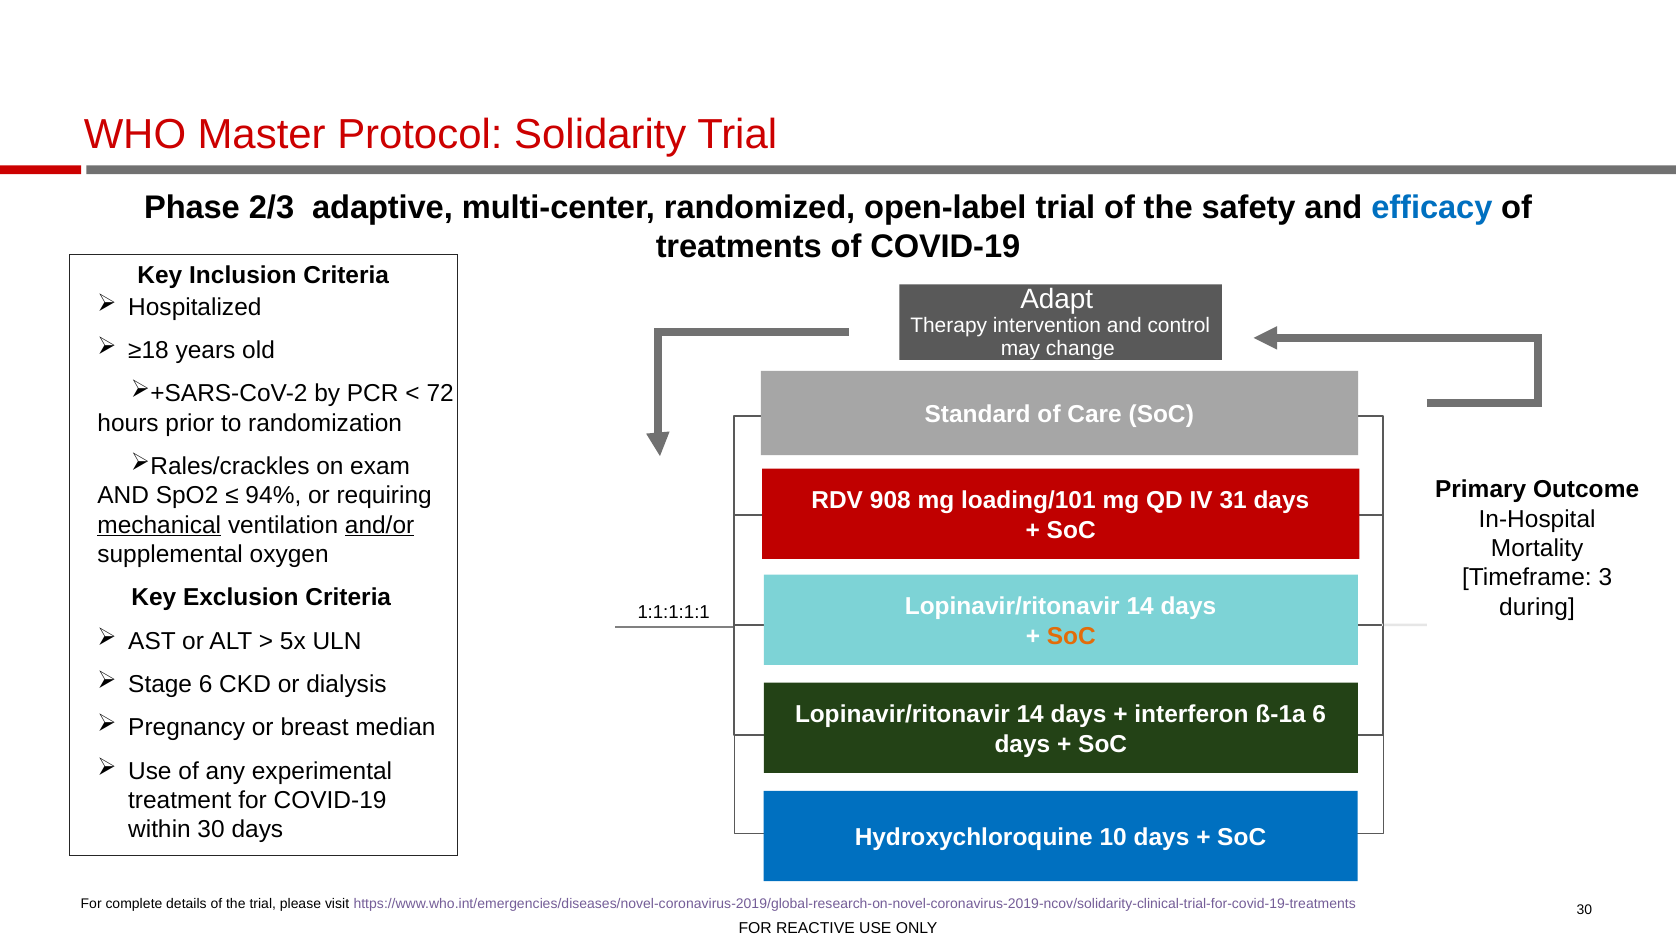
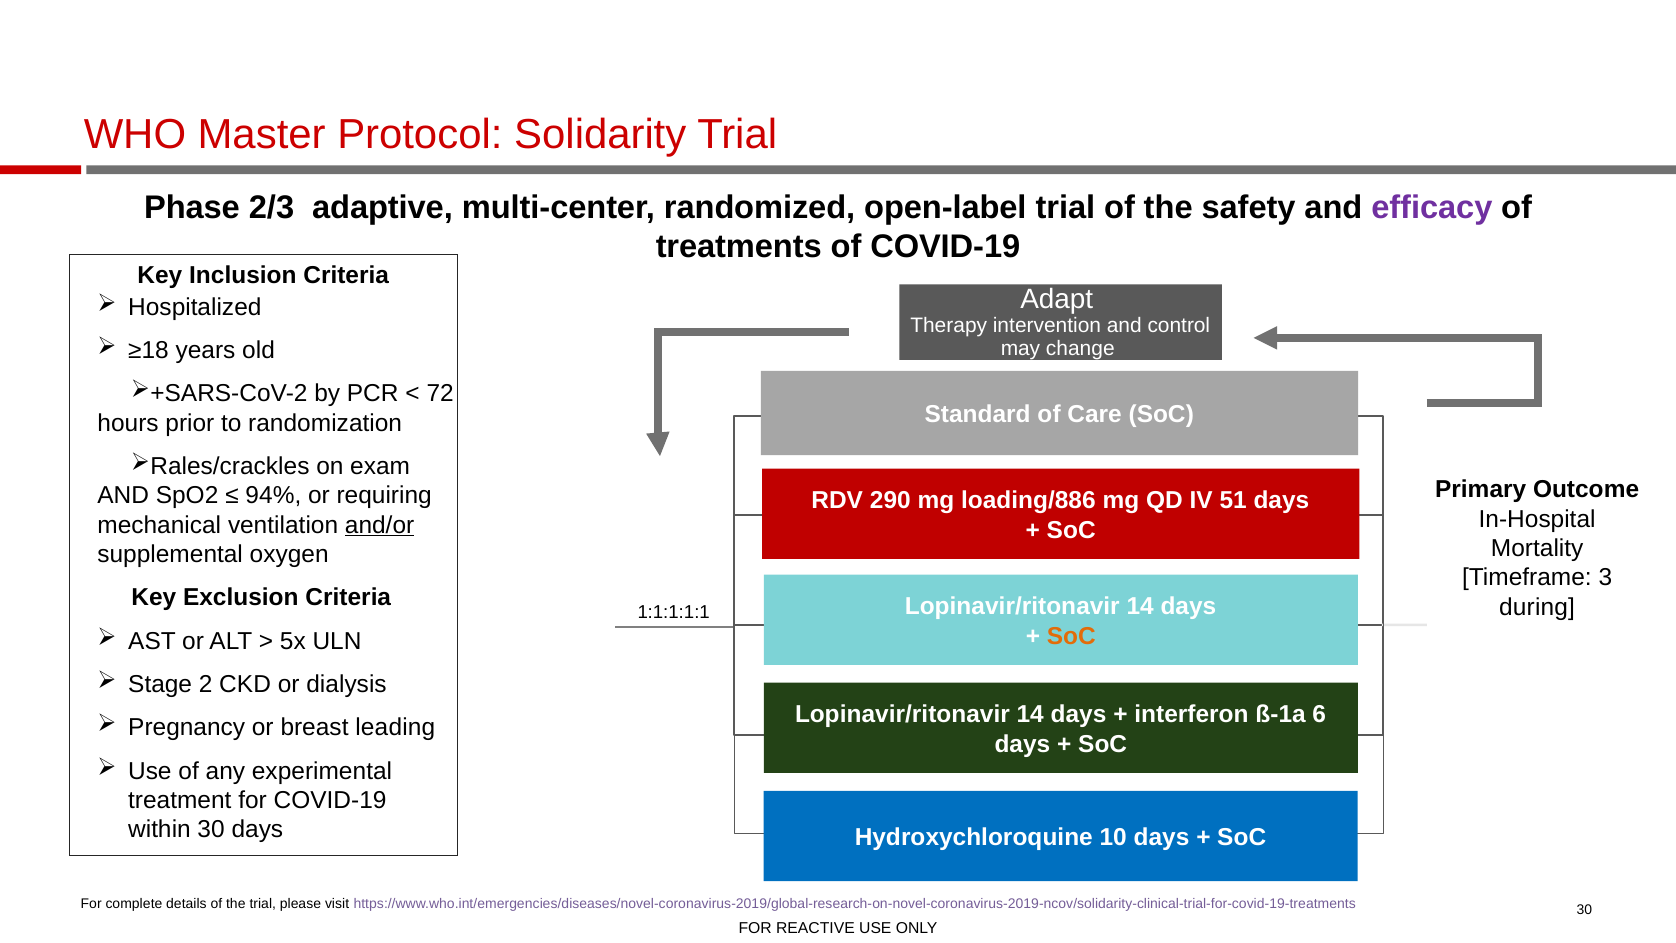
efficacy colour: blue -> purple
908: 908 -> 290
loading/101: loading/101 -> loading/886
31: 31 -> 51
mechanical underline: present -> none
Stage 6: 6 -> 2
median: median -> leading
